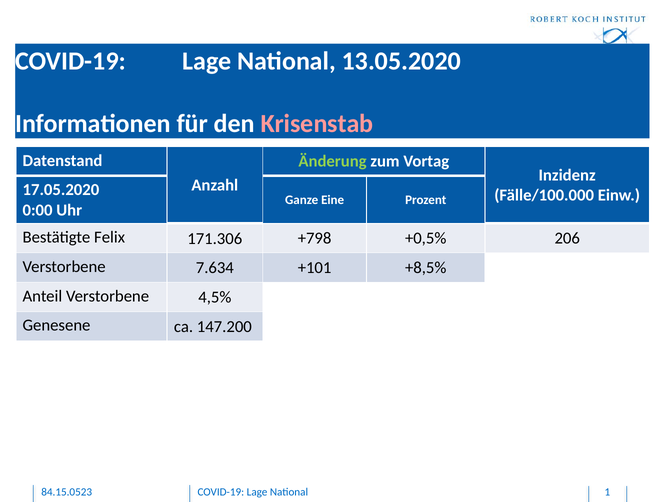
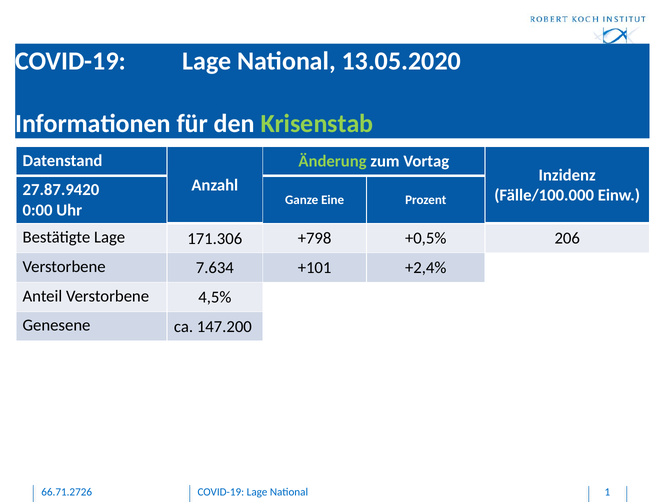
Krisenstab colour: pink -> light green
17.05.2020: 17.05.2020 -> 27.87.9420
Bestätigte Felix: Felix -> Lage
+8,5%: +8,5% -> +2,4%
84.15.0523: 84.15.0523 -> 66.71.2726
